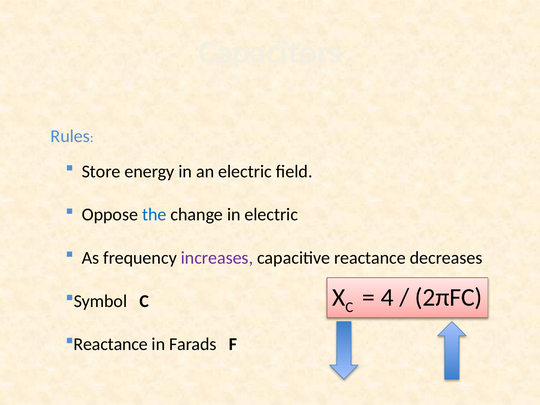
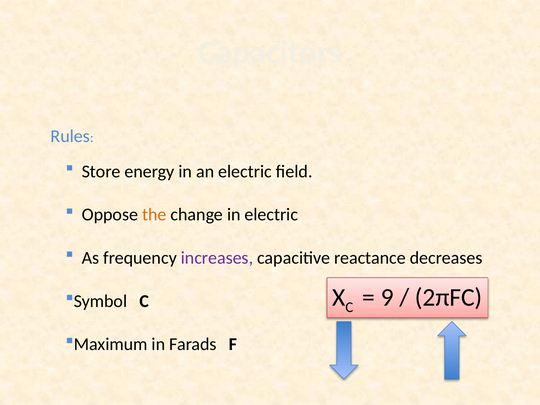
the colour: blue -> orange
4: 4 -> 9
Reactance at (111, 344): Reactance -> Maximum
